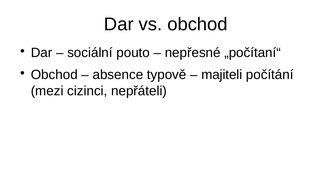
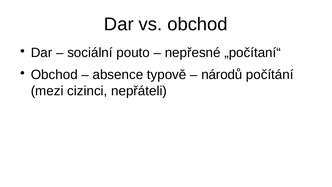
majiteli: majiteli -> národů
